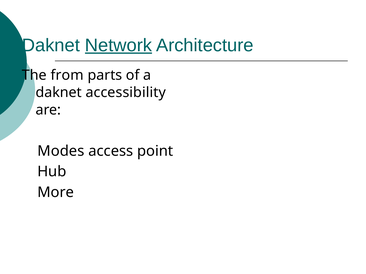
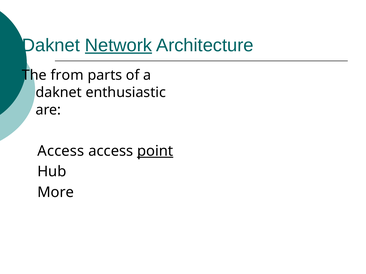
accessibility: accessibility -> enthusiastic
Modes at (61, 151): Modes -> Access
point underline: none -> present
